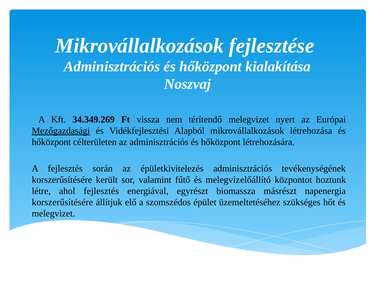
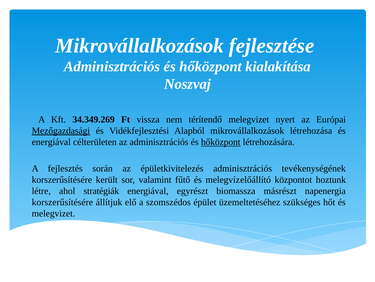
hőközpont at (51, 142): hőközpont -> energiával
hőközpont at (221, 142) underline: none -> present
ahol fejlesztés: fejlesztés -> stratégiák
